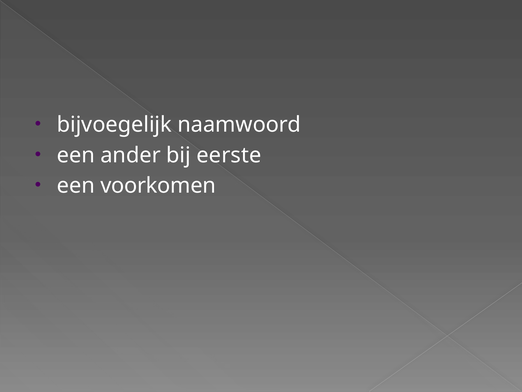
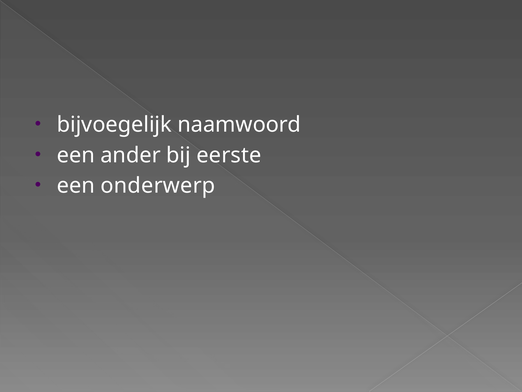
voorkomen: voorkomen -> onderwerp
